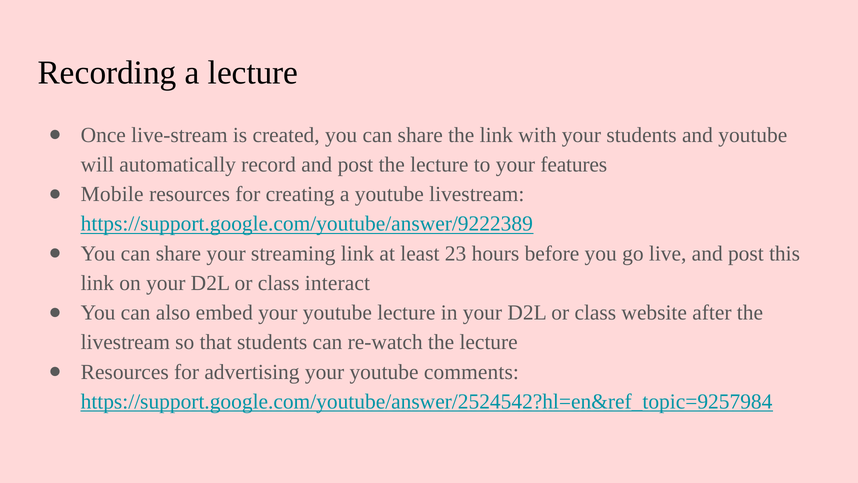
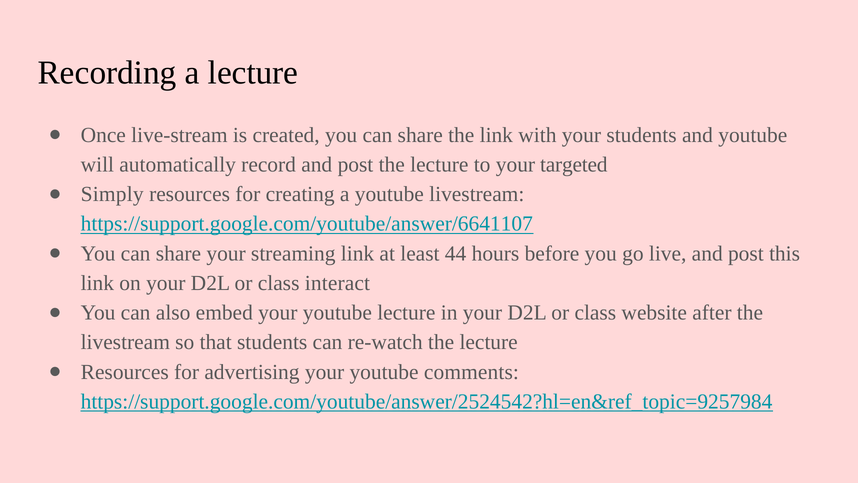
features: features -> targeted
Mobile: Mobile -> Simply
https://support.google.com/youtube/answer/9222389: https://support.google.com/youtube/answer/9222389 -> https://support.google.com/youtube/answer/6641107
23: 23 -> 44
